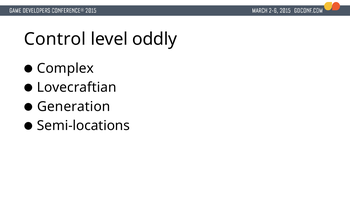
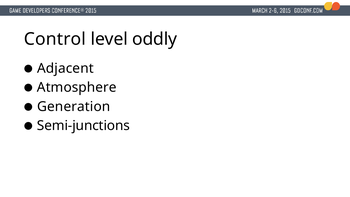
Complex: Complex -> Adjacent
Lovecraftian: Lovecraftian -> Atmosphere
Semi-locations: Semi-locations -> Semi-junctions
